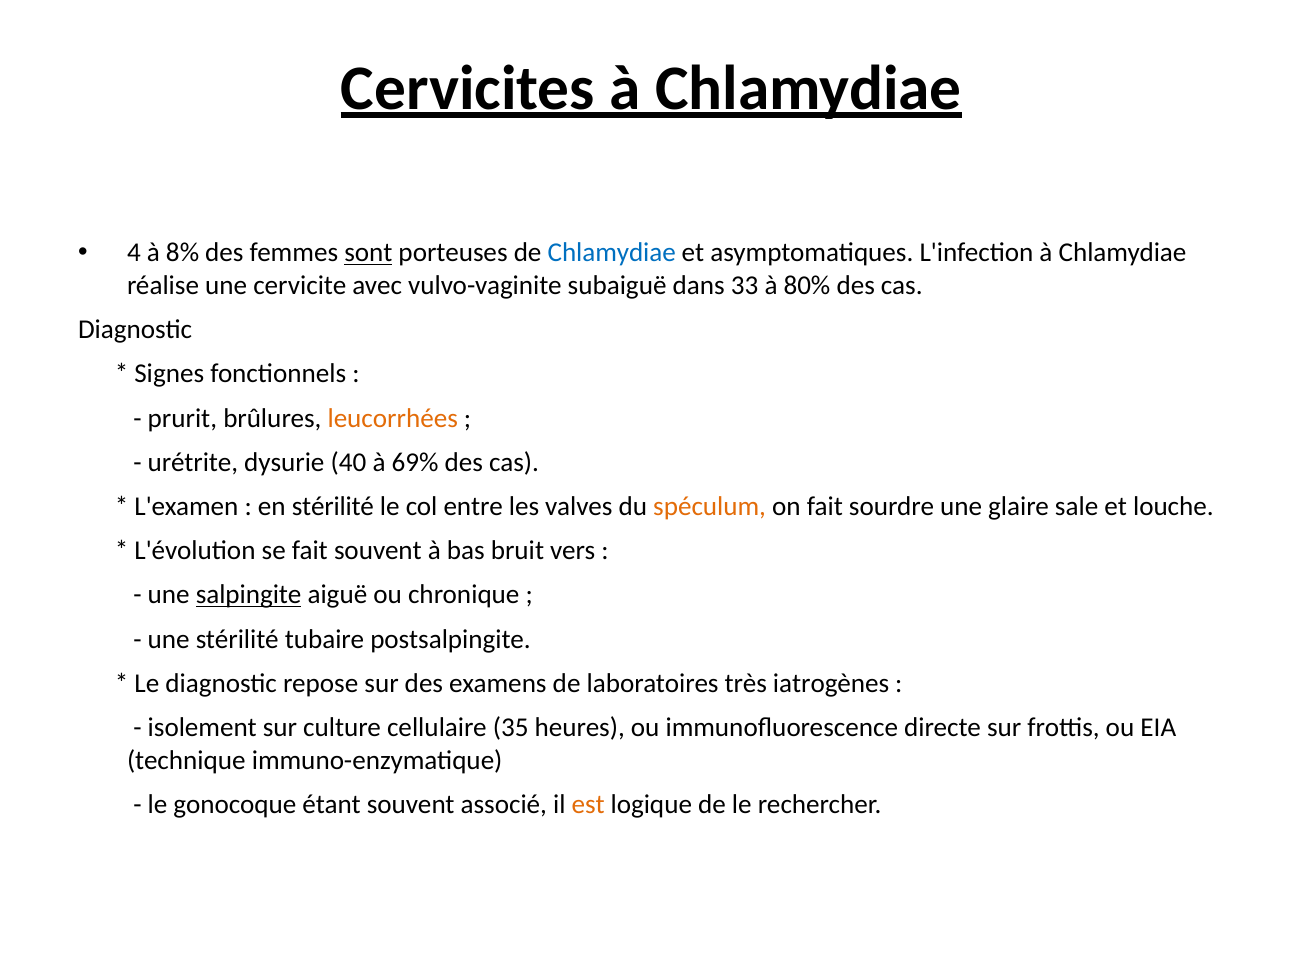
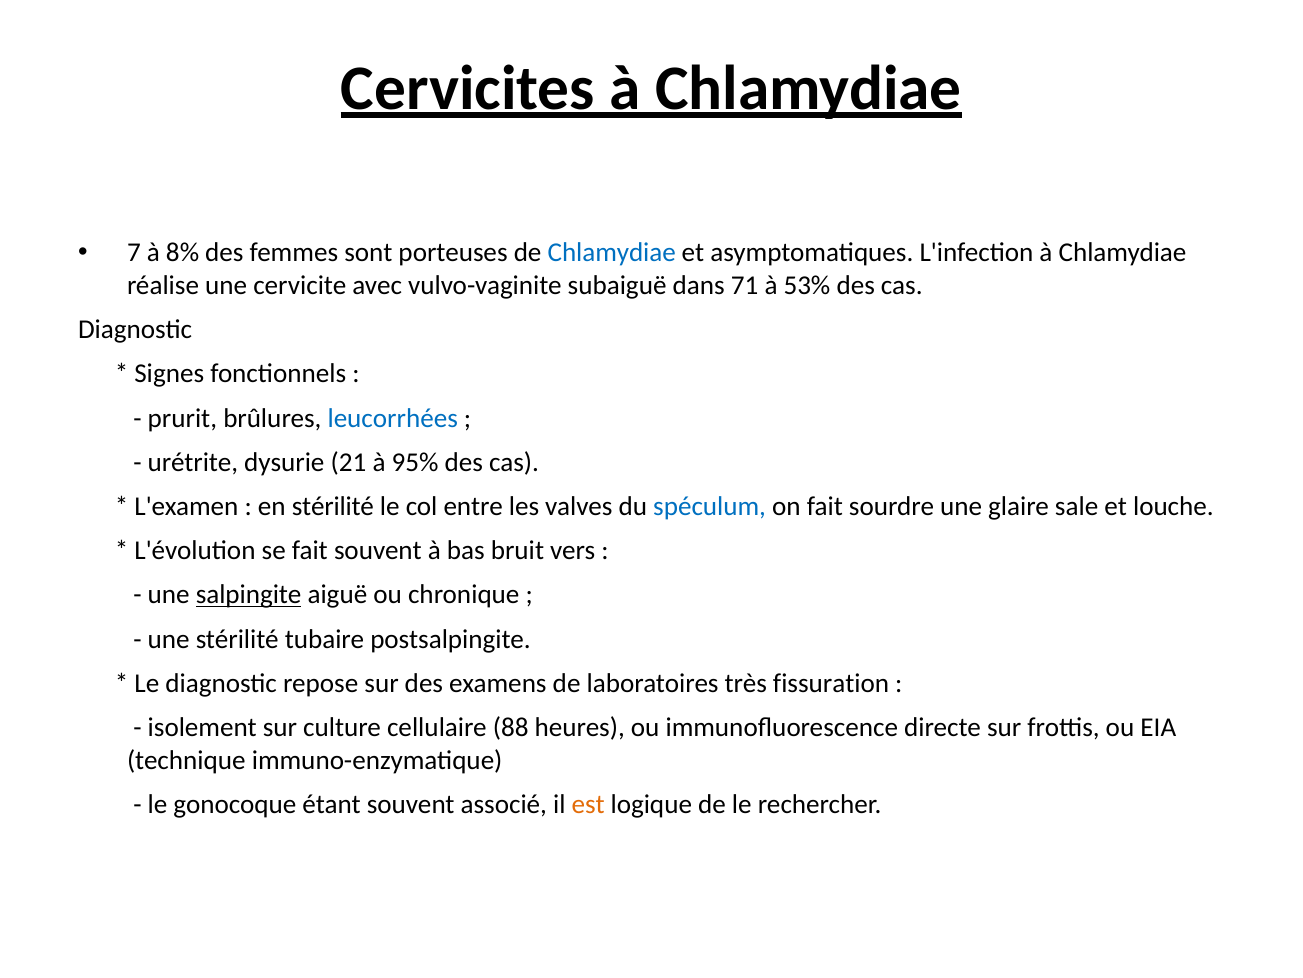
4: 4 -> 7
sont underline: present -> none
33: 33 -> 71
80%: 80% -> 53%
leucorrhées colour: orange -> blue
40: 40 -> 21
69%: 69% -> 95%
spéculum colour: orange -> blue
iatrogènes: iatrogènes -> fissuration
35: 35 -> 88
